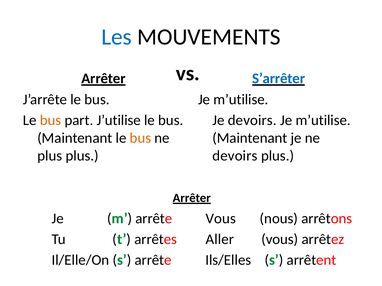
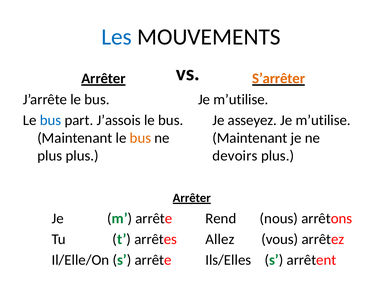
S’arrêter colour: blue -> orange
bus at (51, 120) colour: orange -> blue
J’utilise: J’utilise -> J’assois
Je devoirs: devoirs -> asseyez
Vous at (221, 219): Vous -> Rend
Aller: Aller -> Allez
